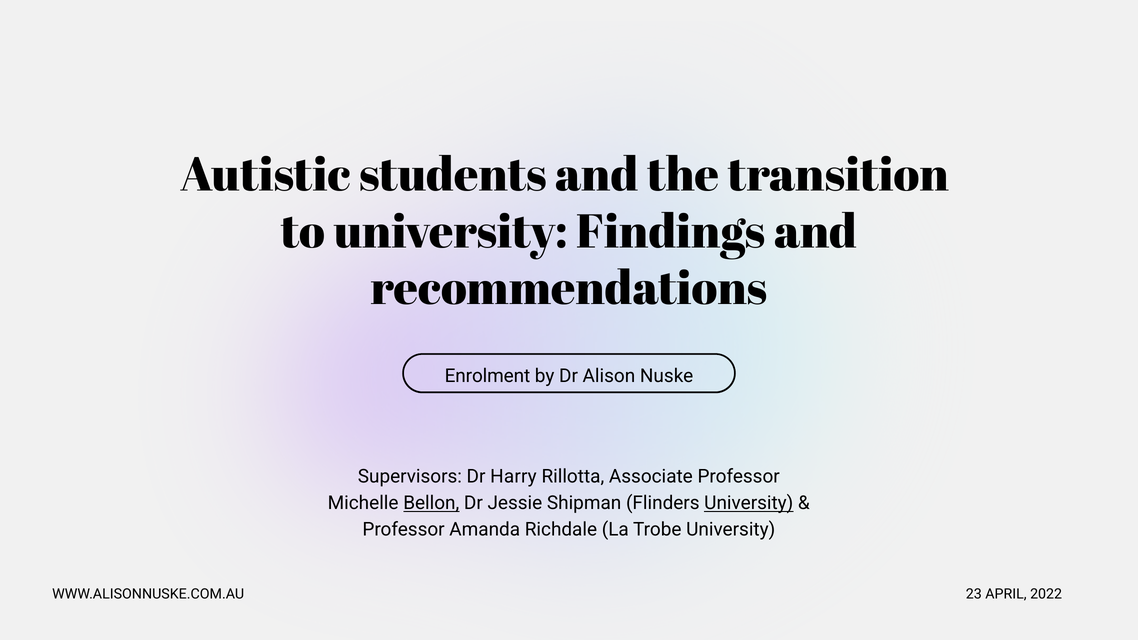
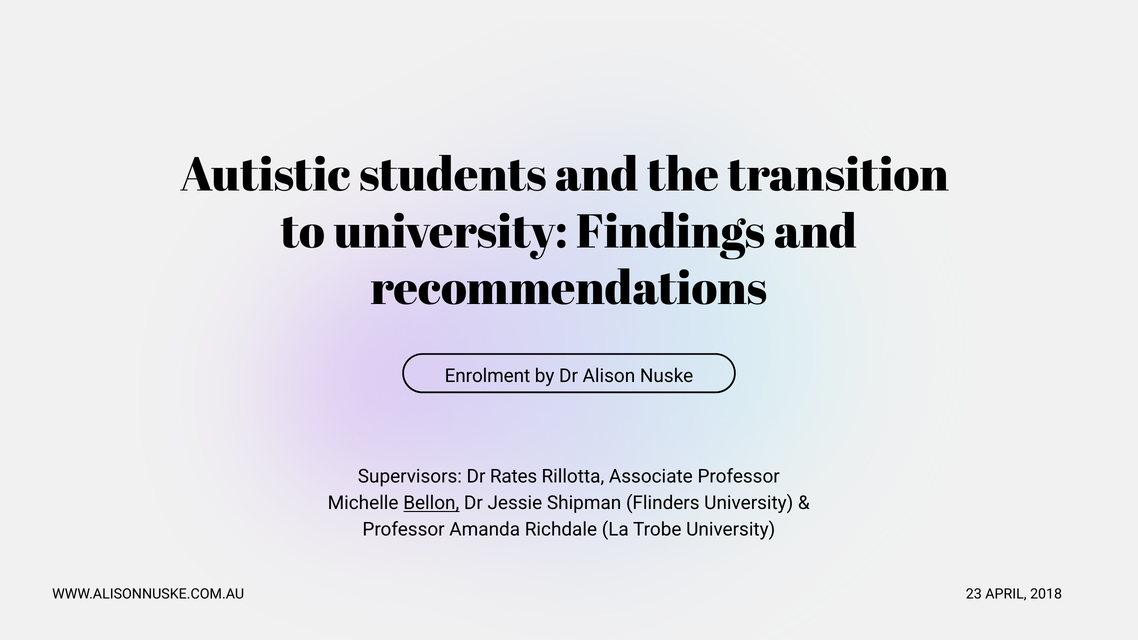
Harry: Harry -> Rates
University at (749, 503) underline: present -> none
2022: 2022 -> 2018
